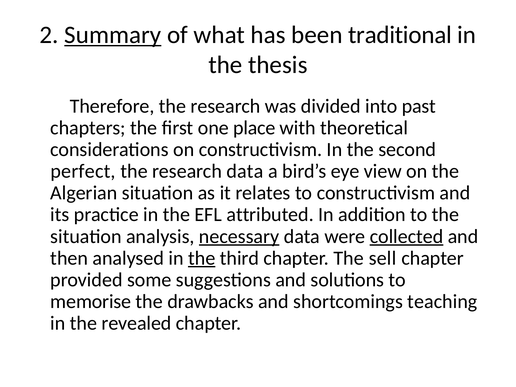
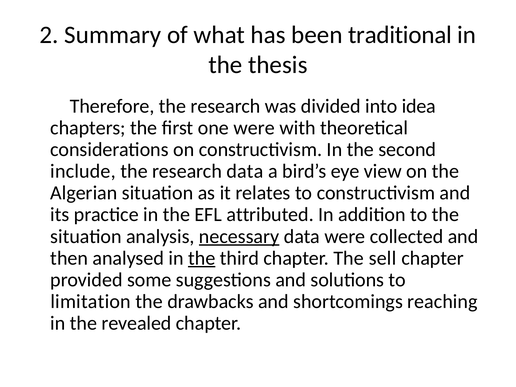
Summary underline: present -> none
past: past -> idea
one place: place -> were
perfect: perfect -> include
collected underline: present -> none
memorise: memorise -> limitation
teaching: teaching -> reaching
